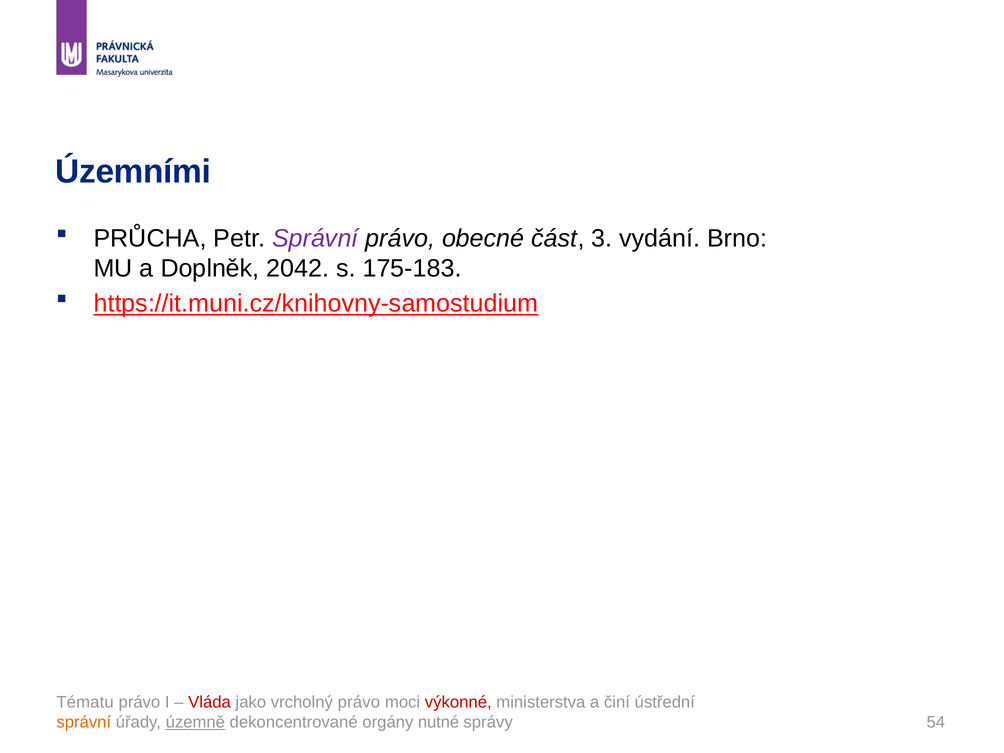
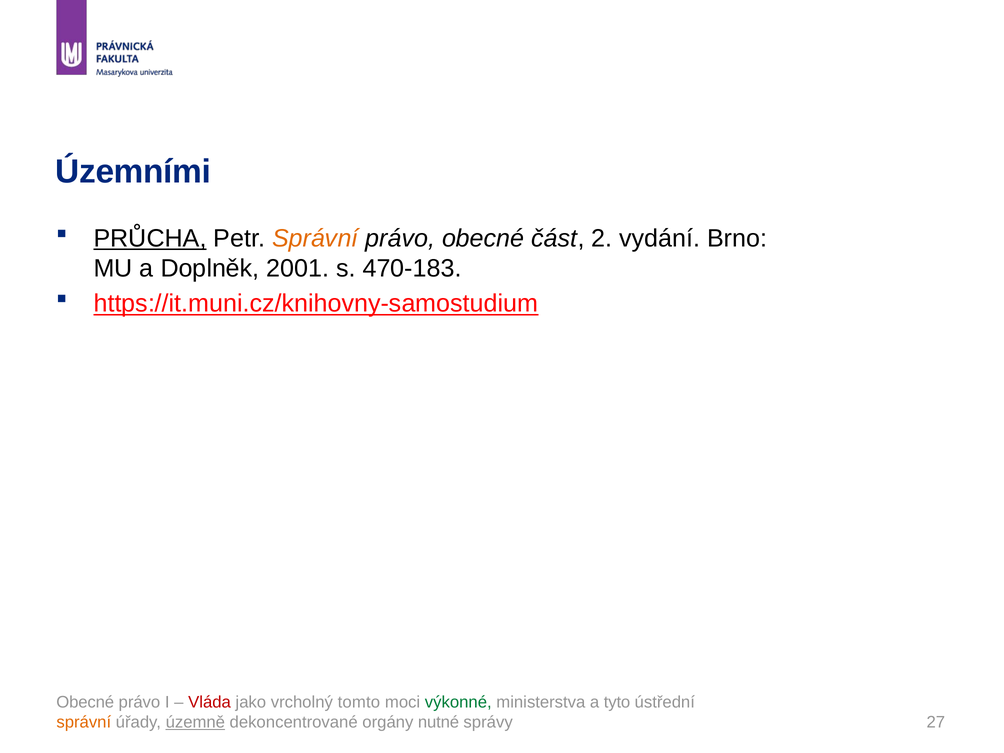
PRŮCHA underline: none -> present
Správní at (315, 238) colour: purple -> orange
3: 3 -> 2
2042: 2042 -> 2001
175-183: 175-183 -> 470-183
Tématu at (85, 702): Tématu -> Obecné
vrcholný právo: právo -> tomto
výkonné colour: red -> green
činí: činí -> tyto
54: 54 -> 27
